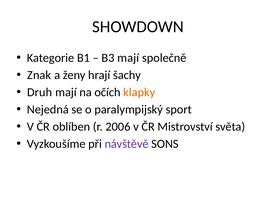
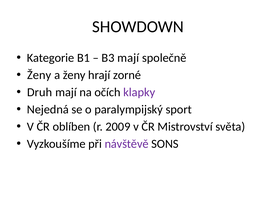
Znak at (39, 75): Znak -> Ženy
šachy: šachy -> zorné
klapky colour: orange -> purple
2006: 2006 -> 2009
